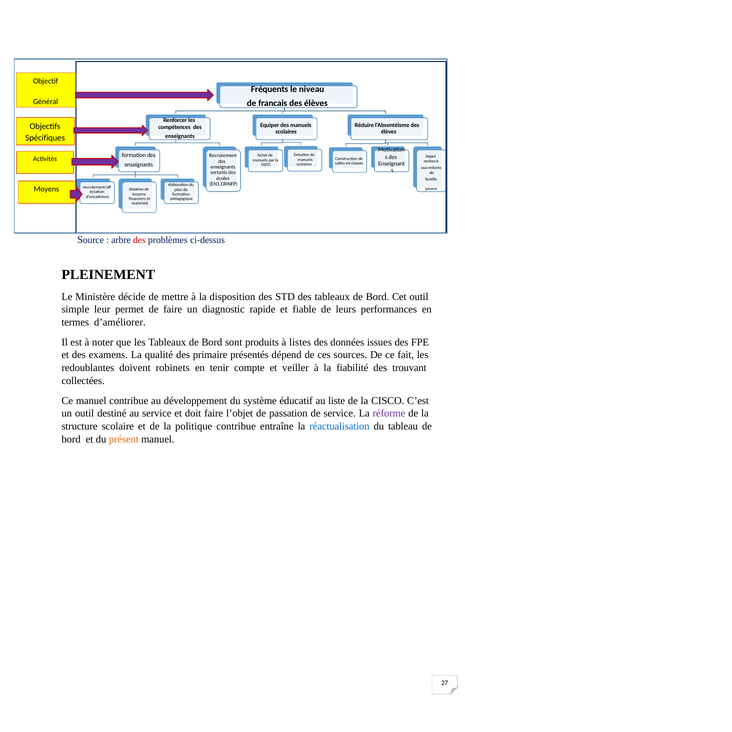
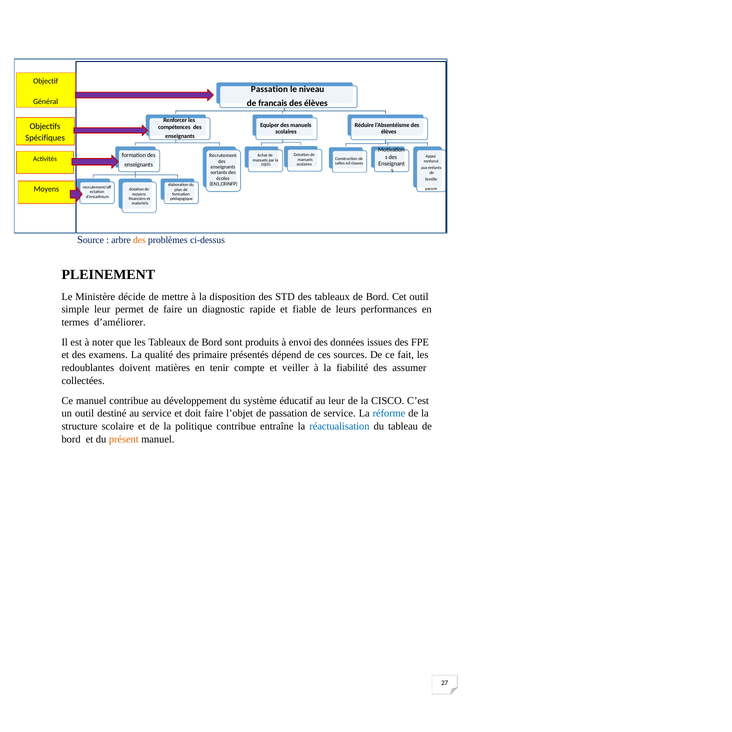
Fréquents at (270, 89): Fréquents -> Passation
des at (139, 240) colour: red -> orange
listes: listes -> envoi
robinets: robinets -> matières
trouvant: trouvant -> assumer
au liste: liste -> leur
réforme colour: purple -> blue
